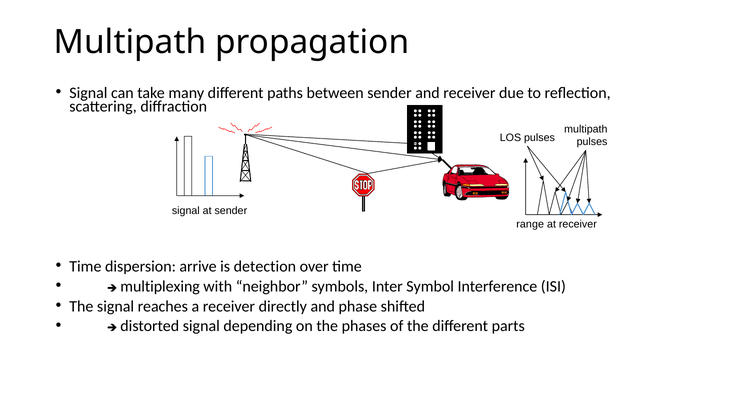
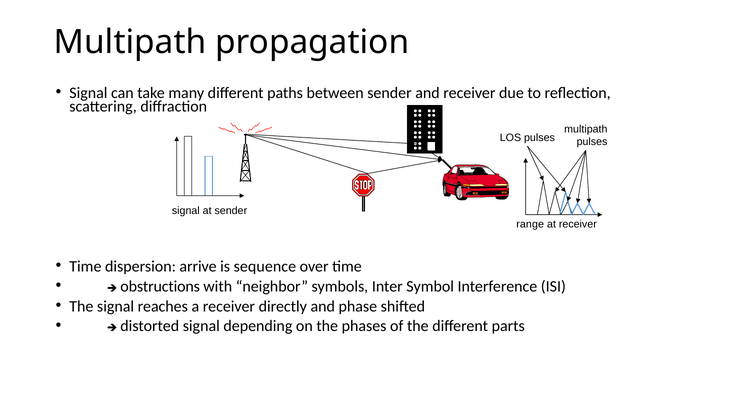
detection: detection -> sequence
multiplexing: multiplexing -> obstructions
